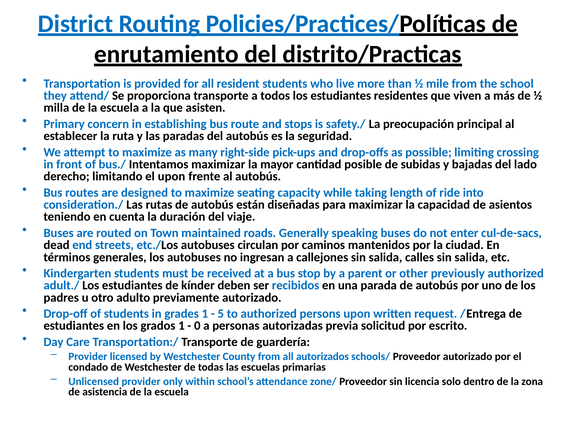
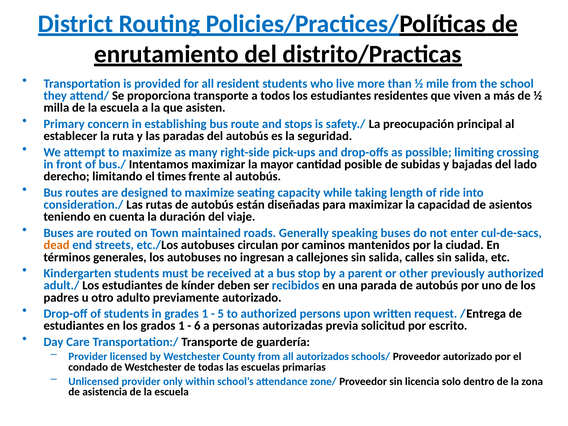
el upon: upon -> times
dead colour: black -> orange
0: 0 -> 6
